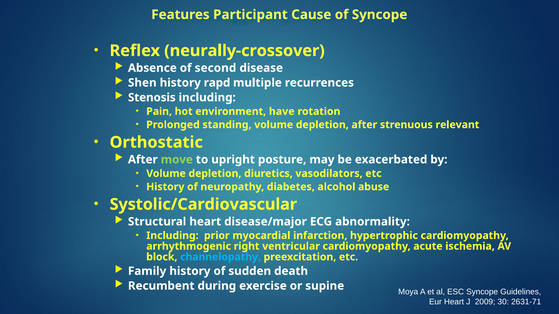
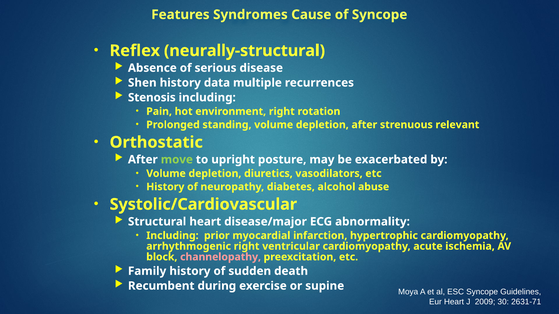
Participant: Participant -> Syndromes
neurally-crossover: neurally-crossover -> neurally-structural
second: second -> serious
rapd: rapd -> data
environment have: have -> right
channelopathy colour: light blue -> pink
